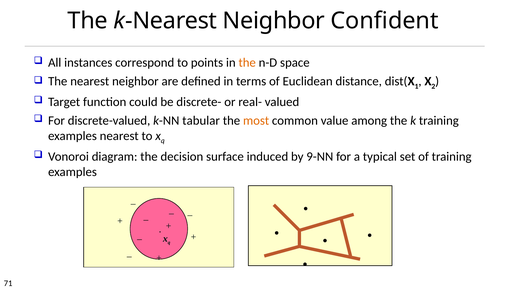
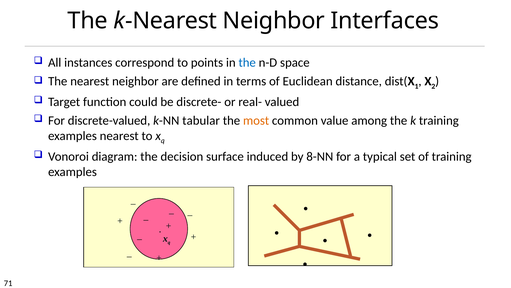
Confident: Confident -> Interfaces
the at (247, 63) colour: orange -> blue
9-NN: 9-NN -> 8-NN
